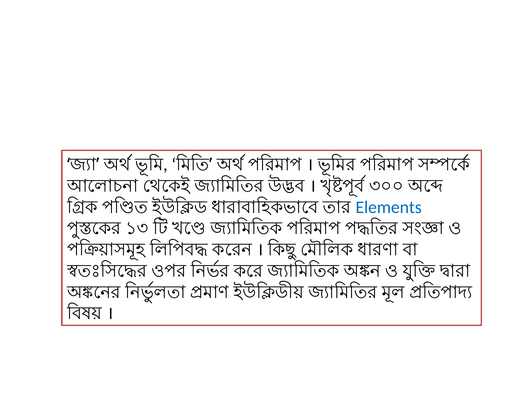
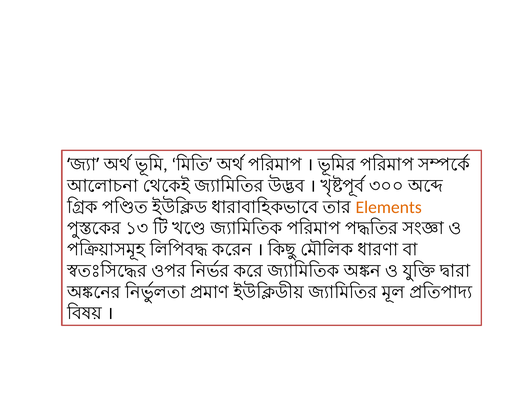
Elements colour: blue -> orange
